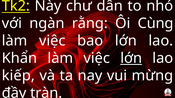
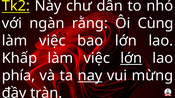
Khẩn: Khẩn -> Khấp
kiếp: kiếp -> phía
nay underline: none -> present
